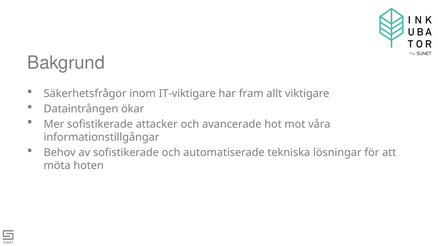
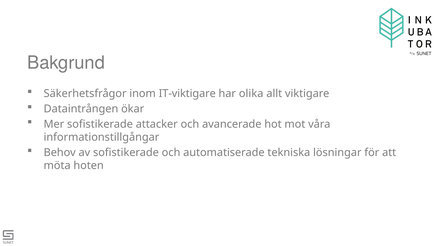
fram: fram -> olika
